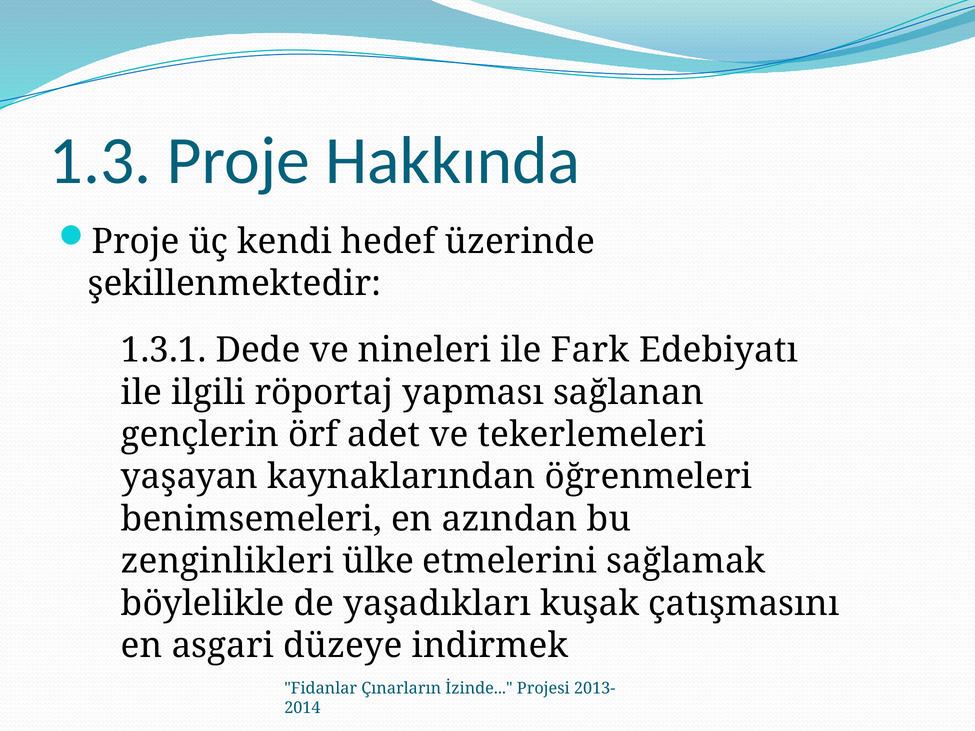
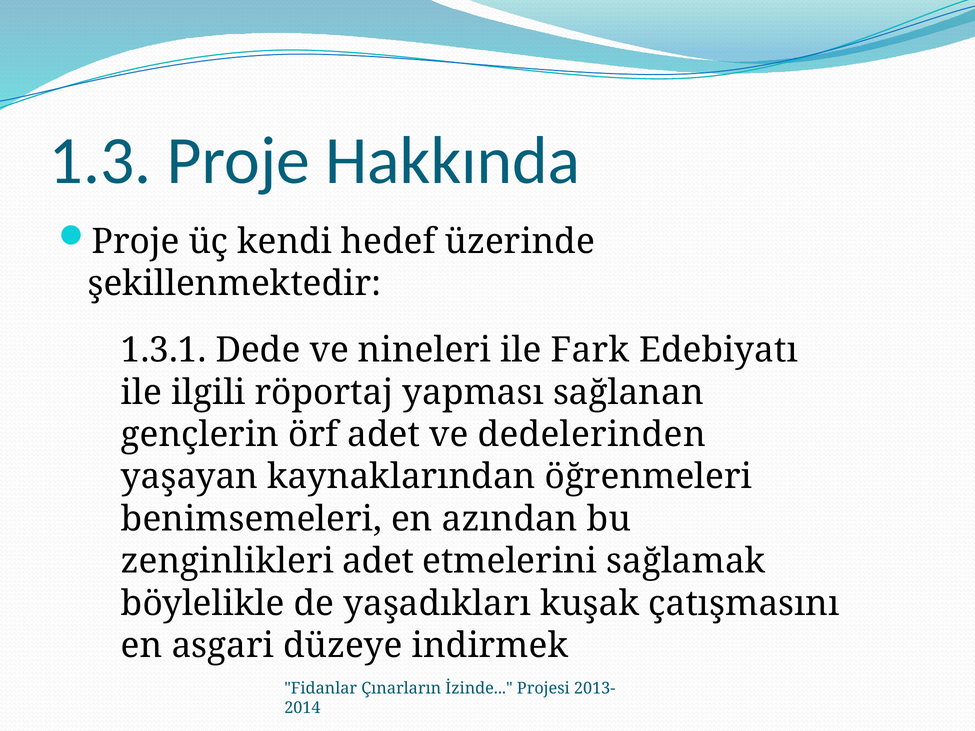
tekerlemeleri: tekerlemeleri -> dedelerinden
zenginlikleri ülke: ülke -> adet
